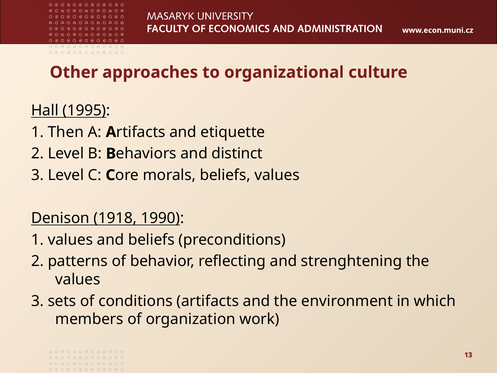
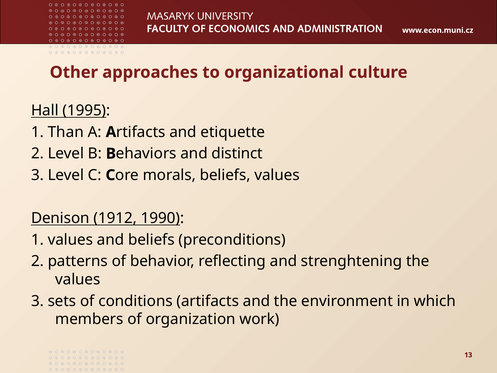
Then: Then -> Than
1918: 1918 -> 1912
